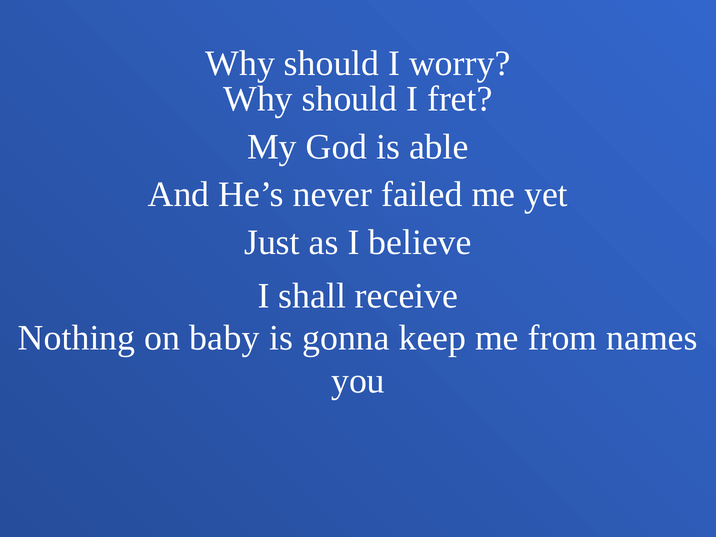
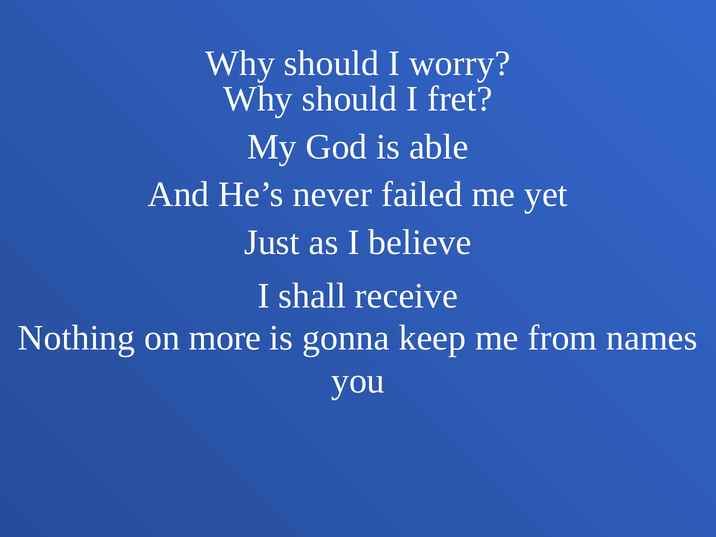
baby: baby -> more
